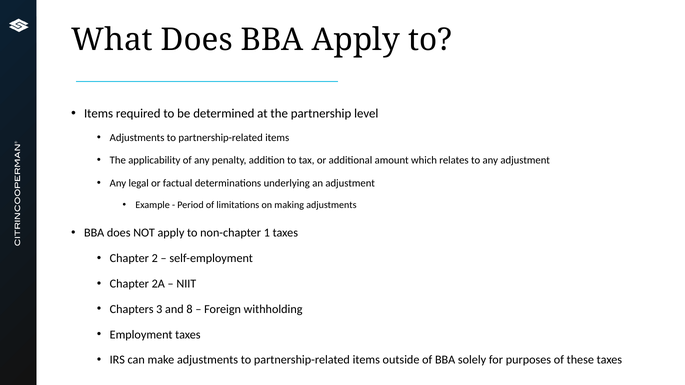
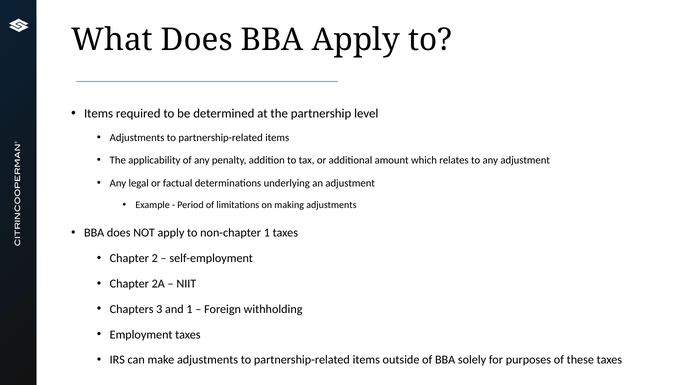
and 8: 8 -> 1
